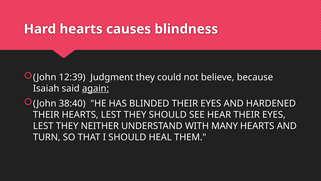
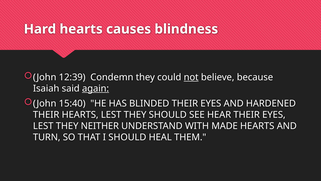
Judgment: Judgment -> Condemn
not underline: none -> present
38:40: 38:40 -> 15:40
MANY: MANY -> MADE
